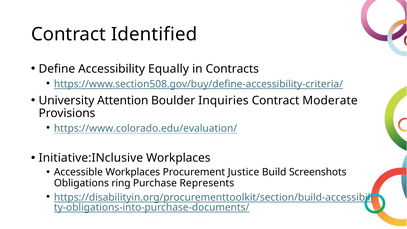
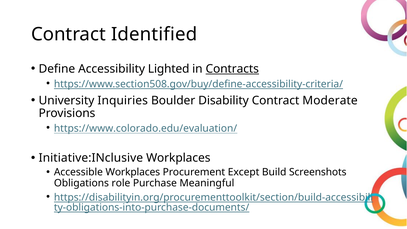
Equally: Equally -> Lighted
Contracts underline: none -> present
Attention: Attention -> Inquiries
Inquiries: Inquiries -> Disability
Justice: Justice -> Except
ring: ring -> role
Represents: Represents -> Meaningful
